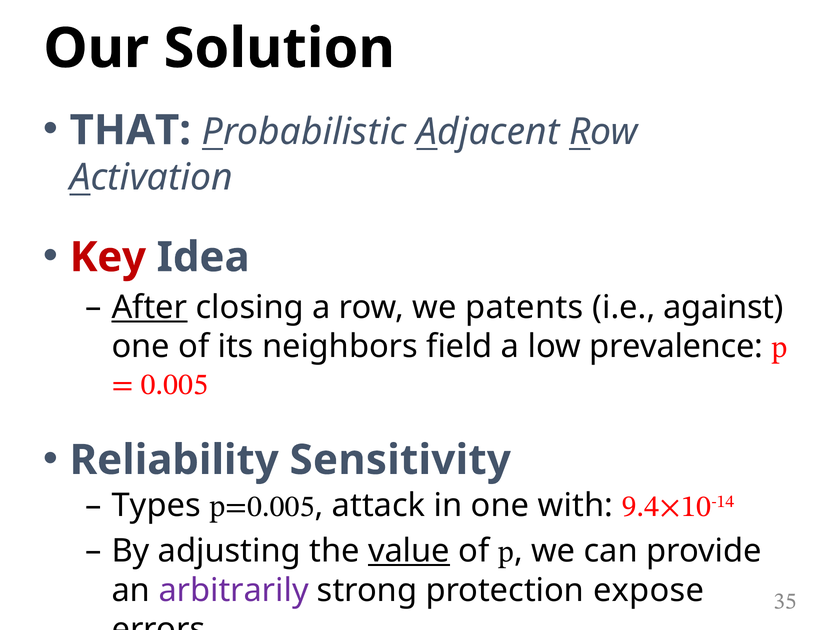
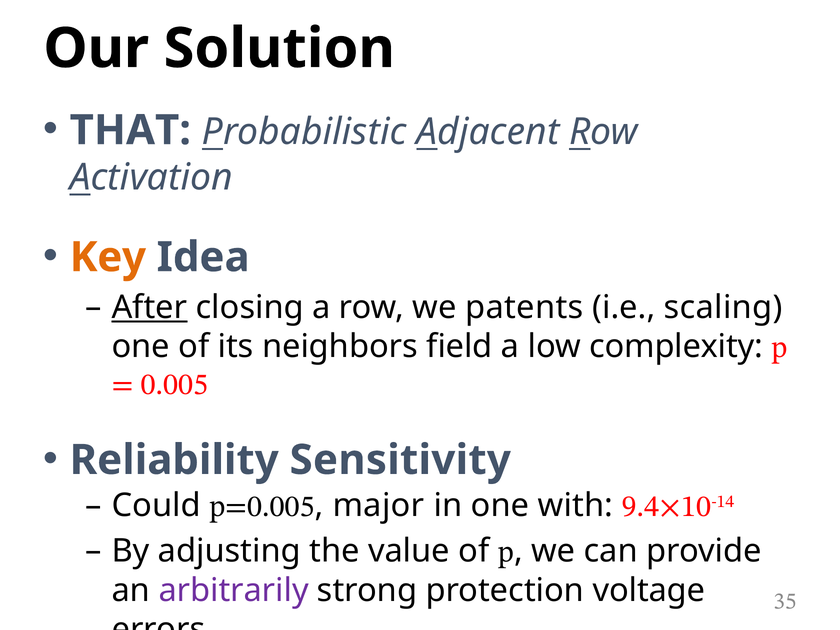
Key colour: red -> orange
against: against -> scaling
prevalence: prevalence -> complexity
Types: Types -> Could
attack: attack -> major
value underline: present -> none
expose: expose -> voltage
